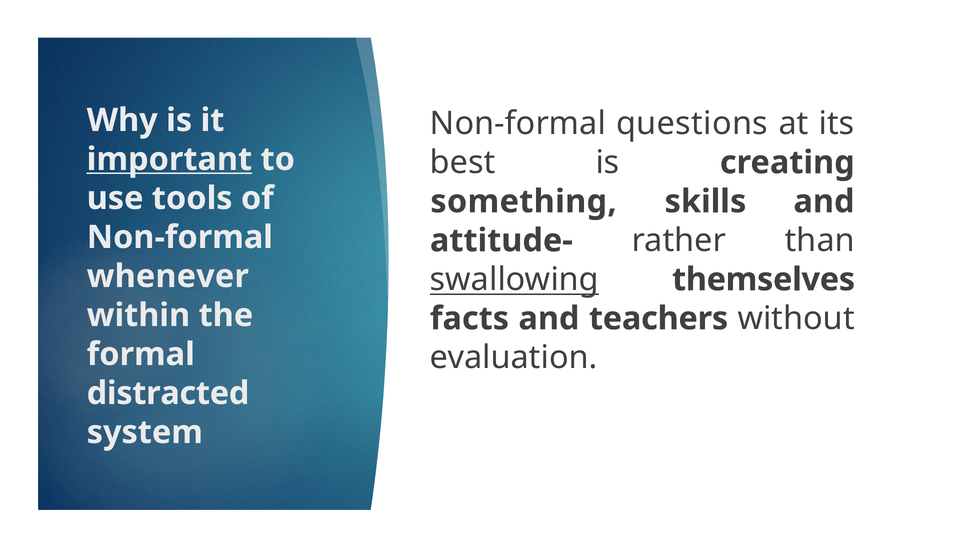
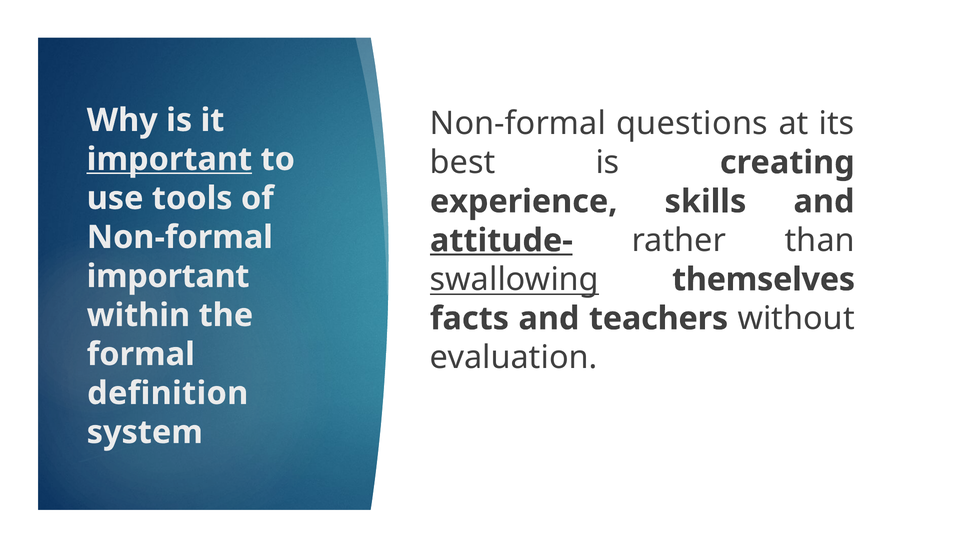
something: something -> experience
attitude- underline: none -> present
whenever at (168, 276): whenever -> important
distracted: distracted -> definition
